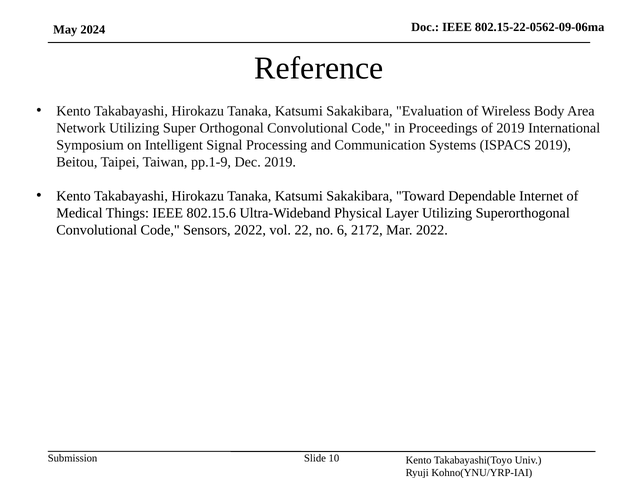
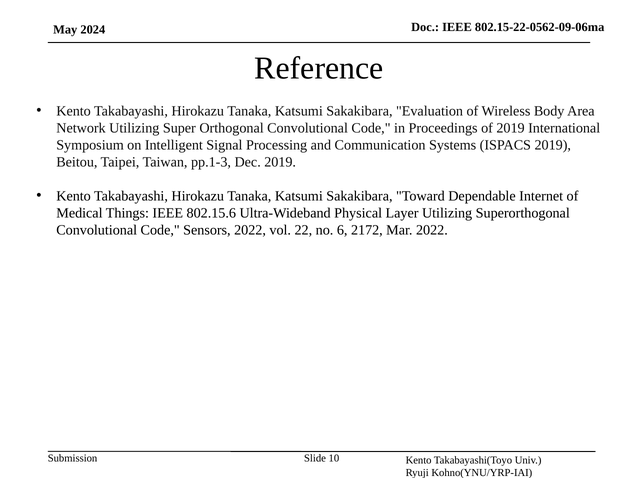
pp.1-9: pp.1-9 -> pp.1-3
